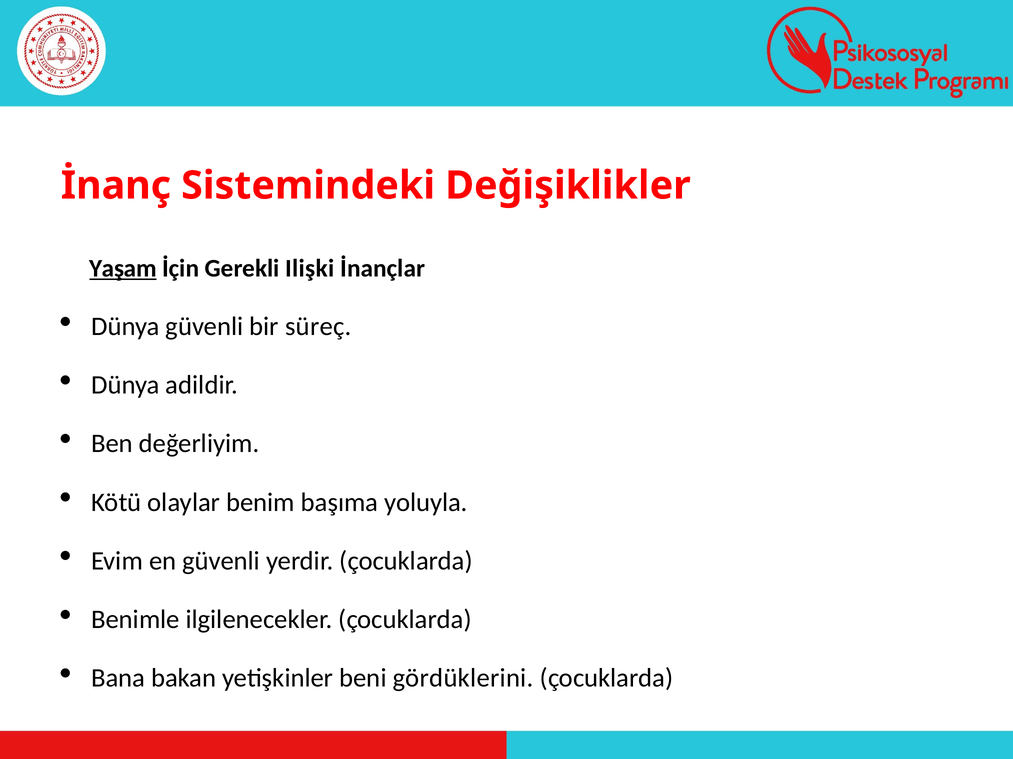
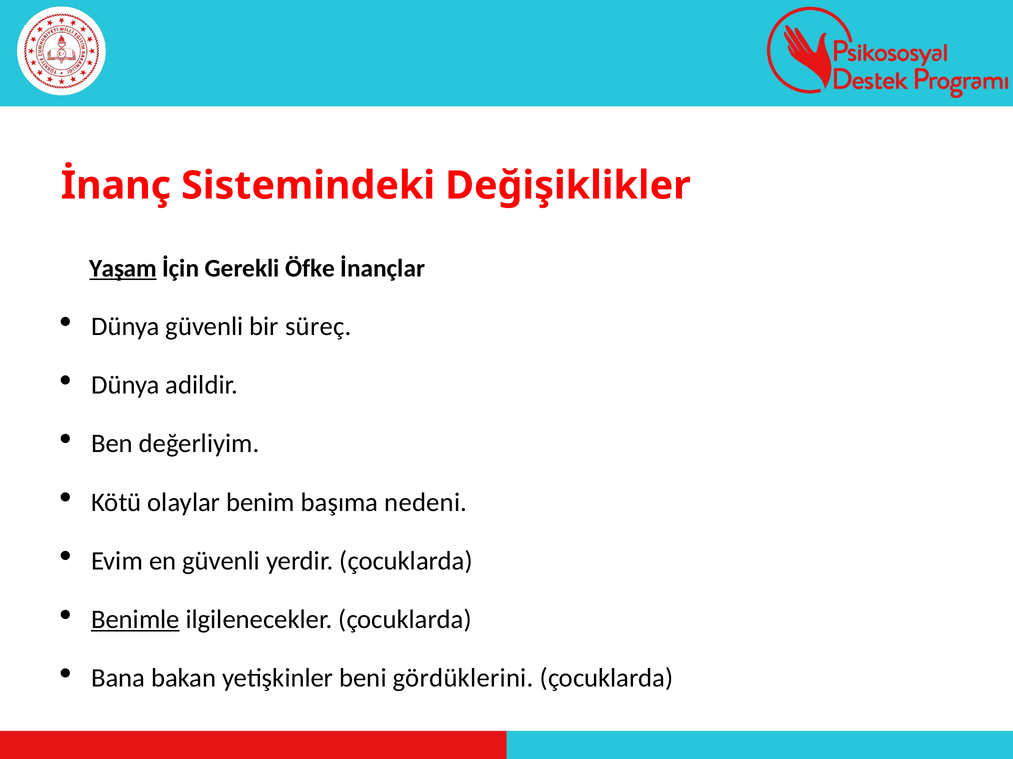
Ilişki: Ilişki -> Öfke
yoluyla: yoluyla -> nedeni
Benimle underline: none -> present
